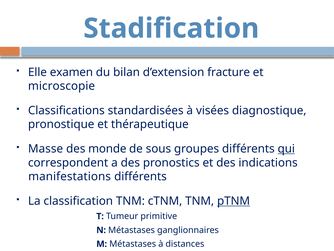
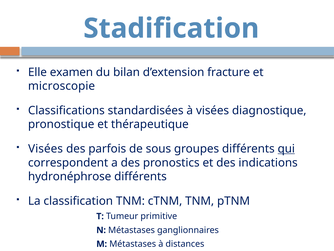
Masse at (46, 148): Masse -> Visées
monde: monde -> parfois
manifestations: manifestations -> hydronéphrose
pTNM underline: present -> none
